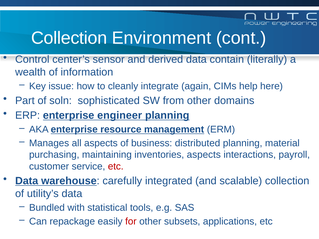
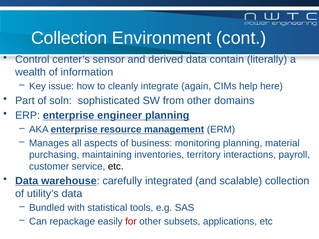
distributed: distributed -> monitoring
inventories aspects: aspects -> territory
etc at (116, 167) colour: red -> black
